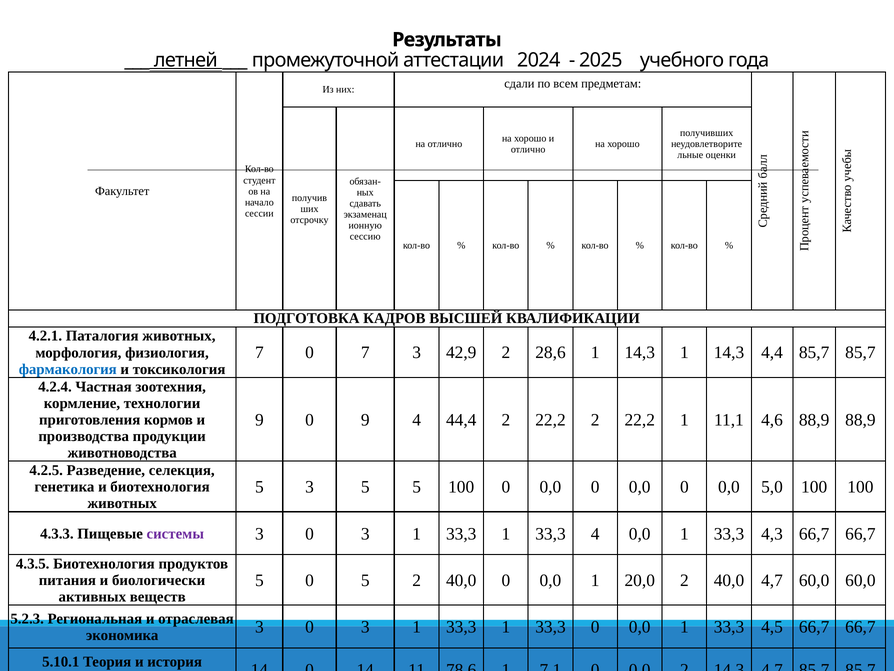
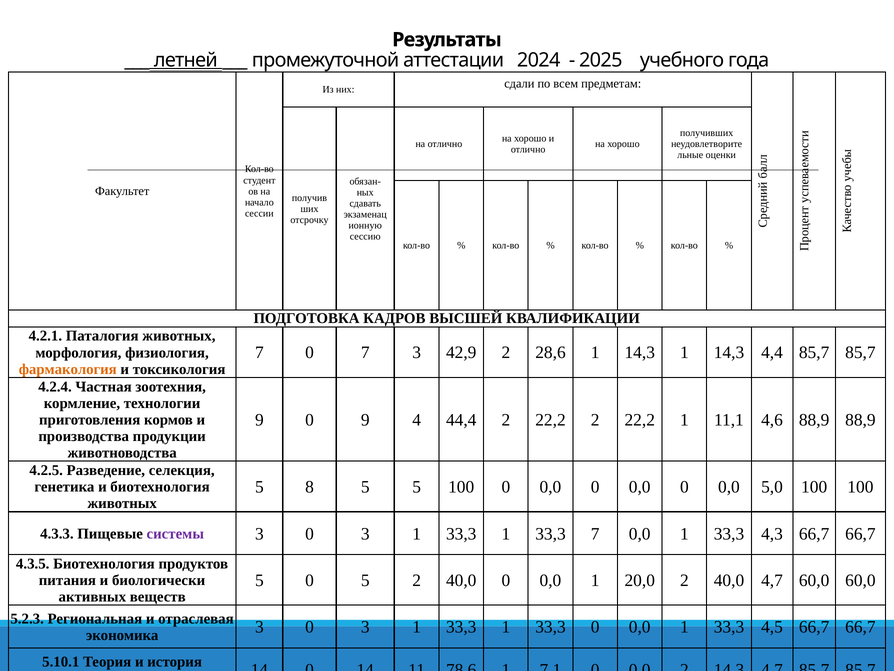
фармакология colour: blue -> orange
5 3: 3 -> 8
33,3 4: 4 -> 7
